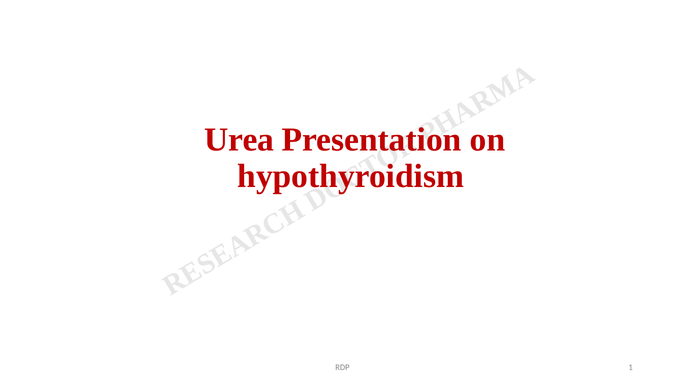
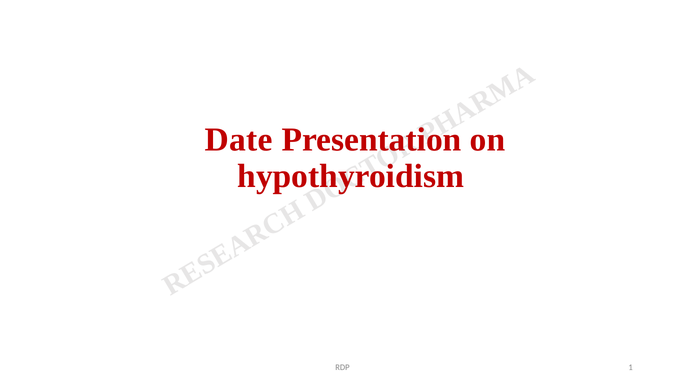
Urea: Urea -> Date
